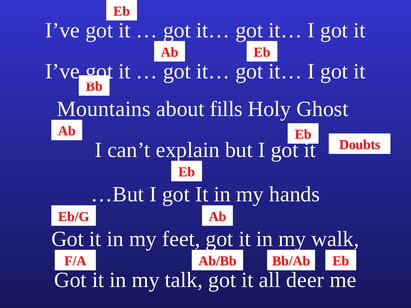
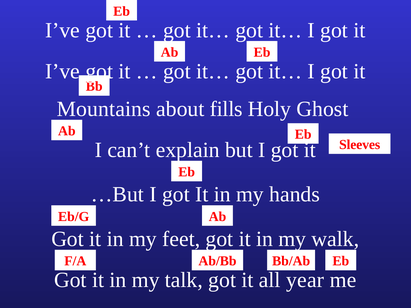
Doubts: Doubts -> Sleeves
deer: deer -> year
